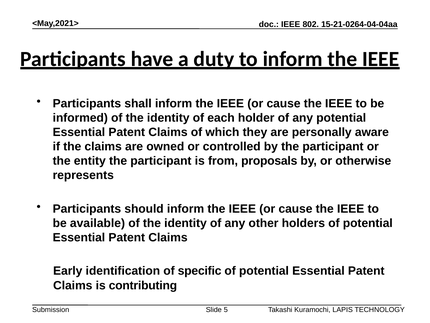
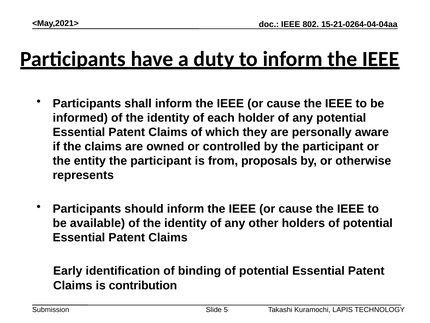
specific: specific -> binding
contributing: contributing -> contribution
